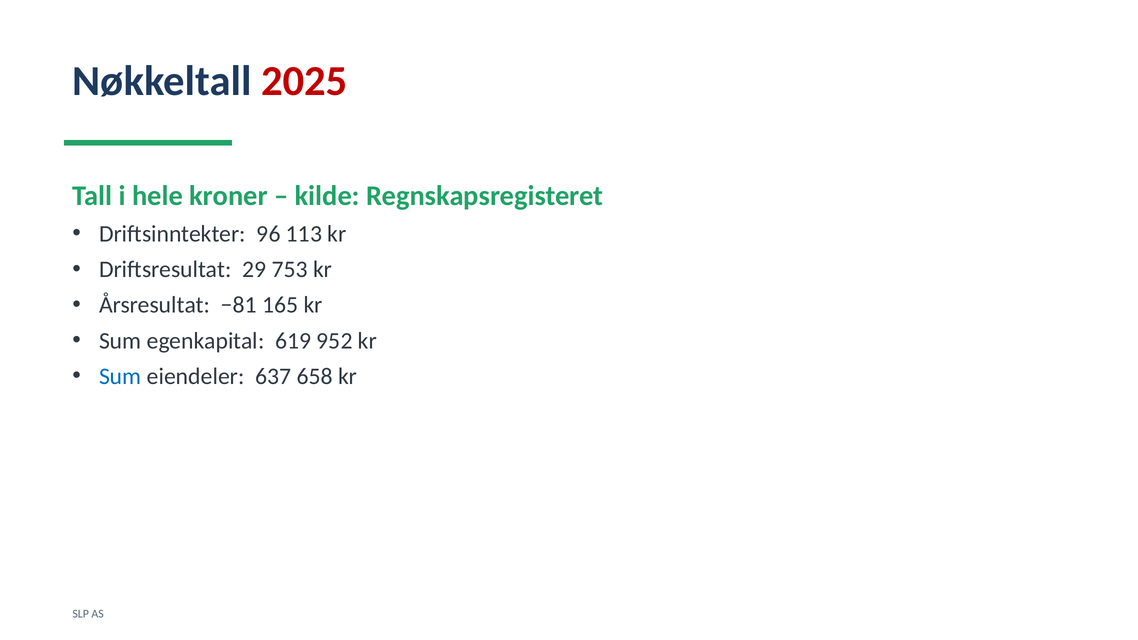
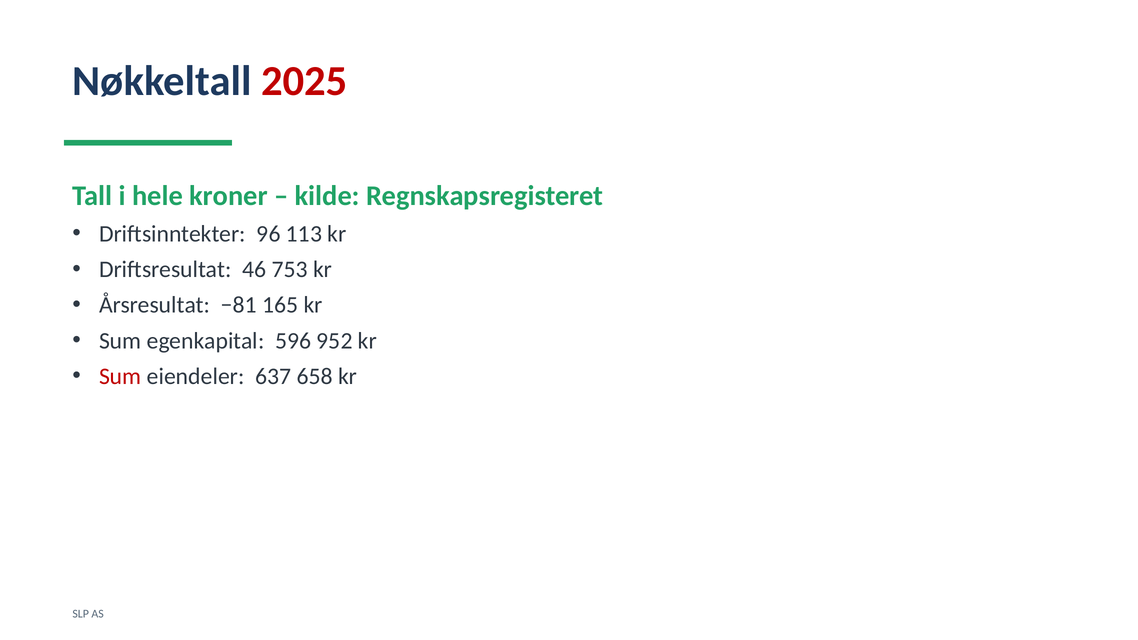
29: 29 -> 46
619: 619 -> 596
Sum at (120, 376) colour: blue -> red
